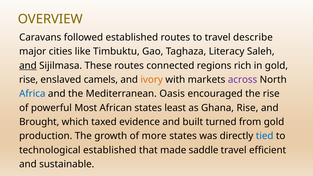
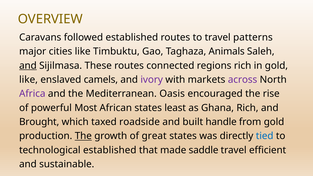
describe: describe -> patterns
Literacy: Literacy -> Animals
rise at (29, 80): rise -> like
ivory colour: orange -> purple
Africa colour: blue -> purple
Ghana Rise: Rise -> Rich
evidence: evidence -> roadside
turned: turned -> handle
The at (83, 136) underline: none -> present
more: more -> great
